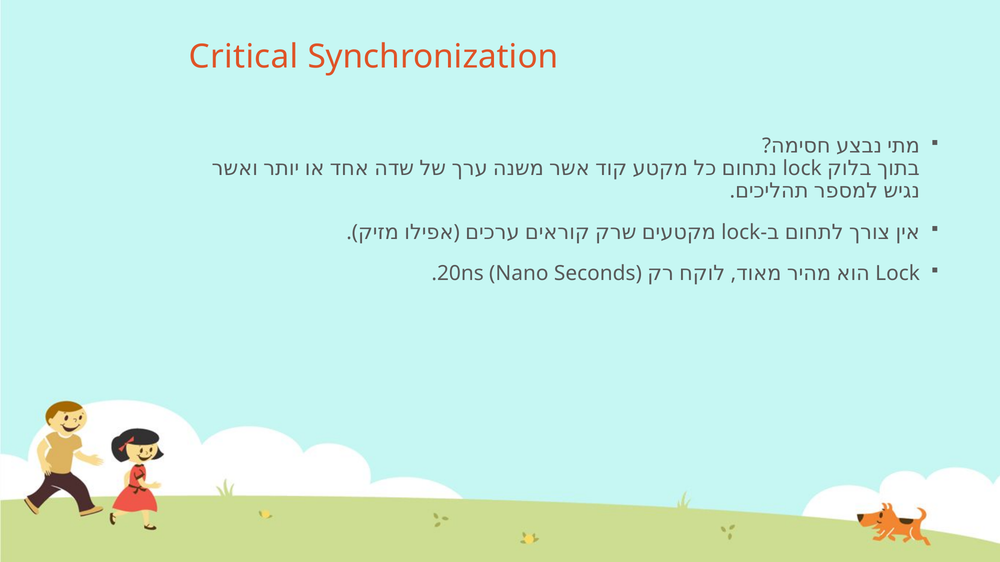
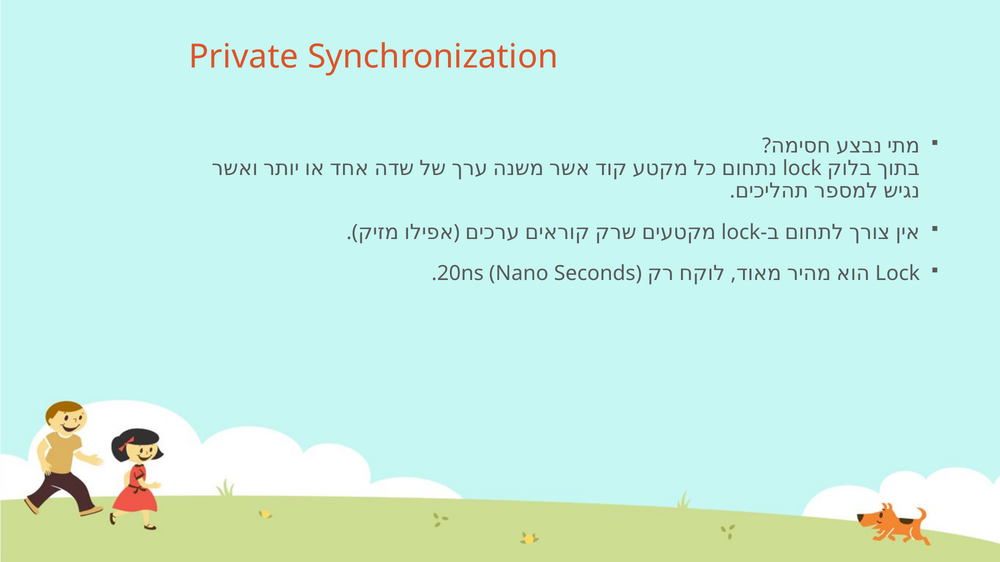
Critical: Critical -> Private
